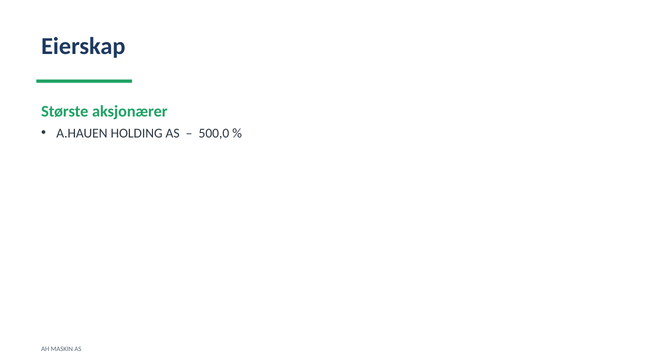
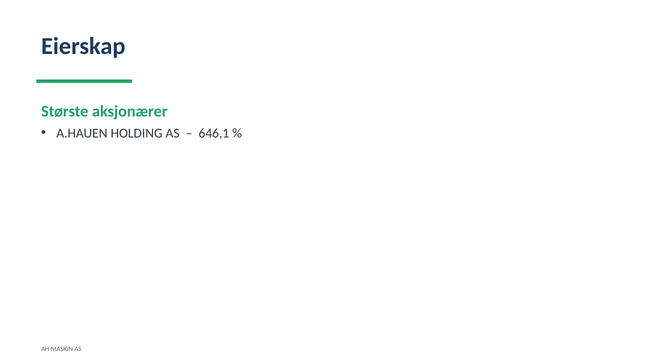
500,0: 500,0 -> 646,1
